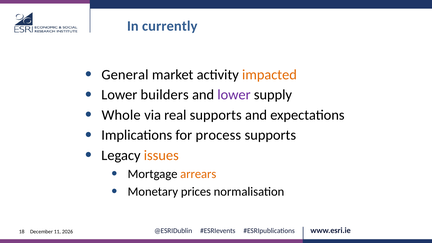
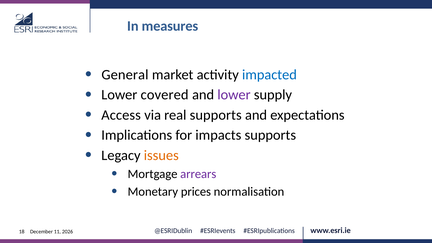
currently: currently -> measures
impacted colour: orange -> blue
builders: builders -> covered
Whole: Whole -> Access
process: process -> impacts
arrears colour: orange -> purple
